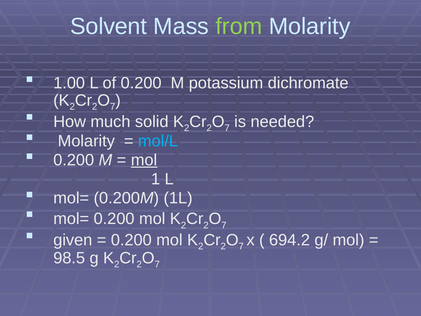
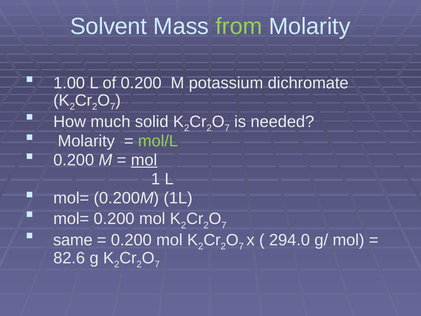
mol/L colour: light blue -> light green
given: given -> same
694.2: 694.2 -> 294.0
98.5: 98.5 -> 82.6
